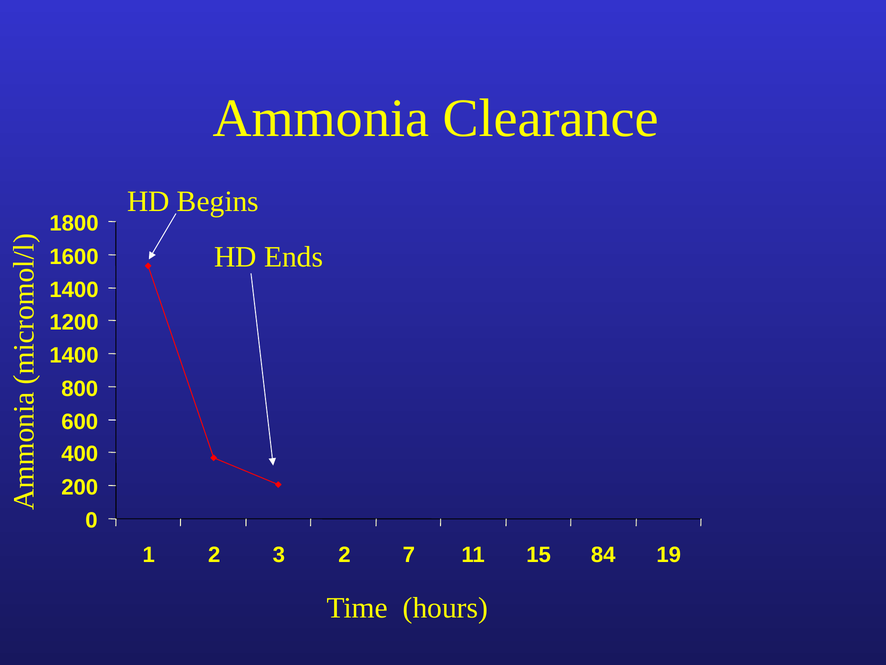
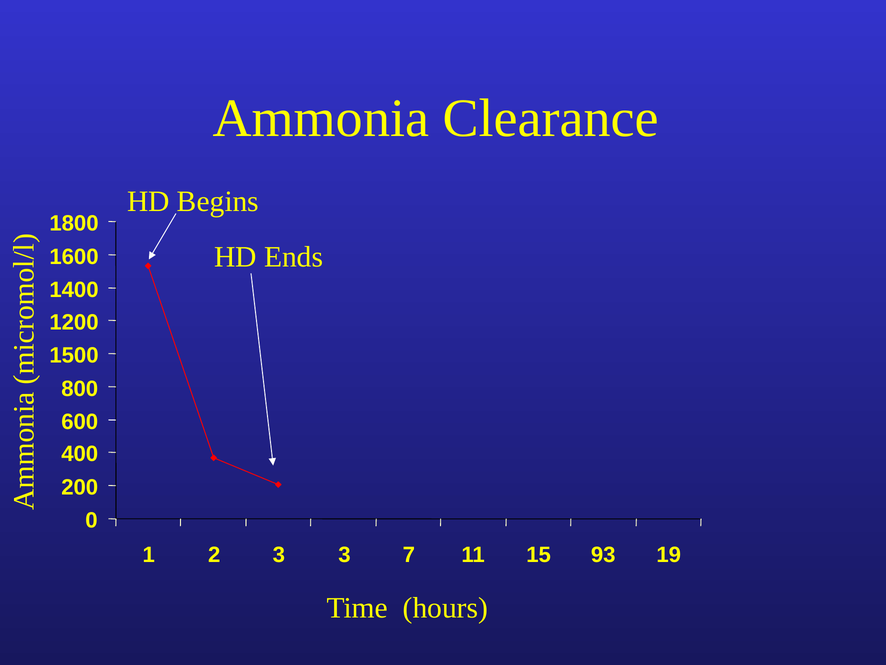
1400 at (74, 355): 1400 -> 1500
3 2: 2 -> 3
84: 84 -> 93
